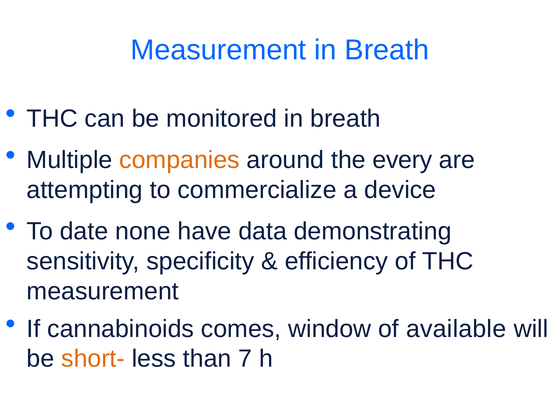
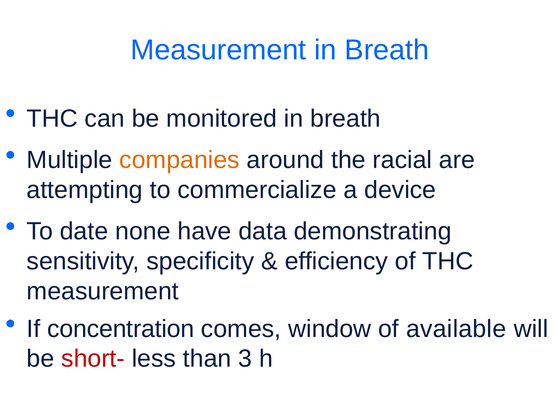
every: every -> racial
cannabinoids: cannabinoids -> concentration
short- colour: orange -> red
7: 7 -> 3
